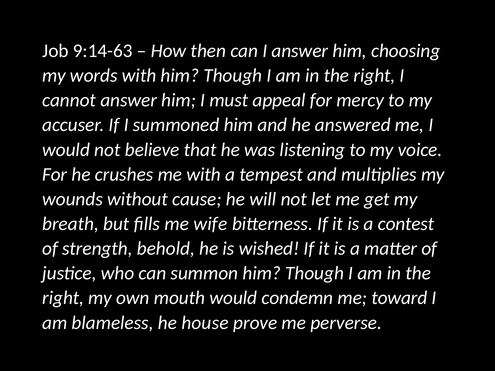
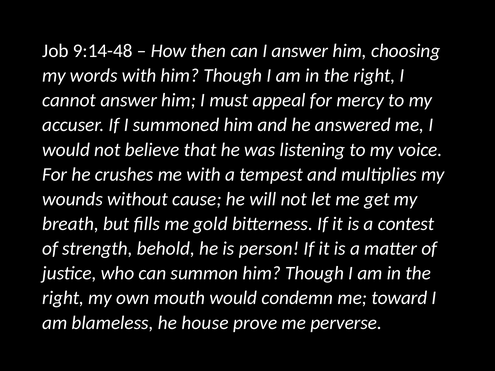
9:14-63: 9:14-63 -> 9:14-48
wife: wife -> gold
wished: wished -> person
